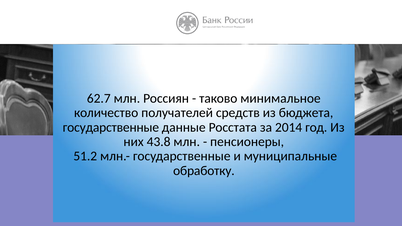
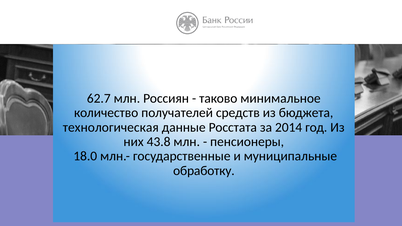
государственные at (111, 127): государственные -> технологическая
51.2: 51.2 -> 18.0
